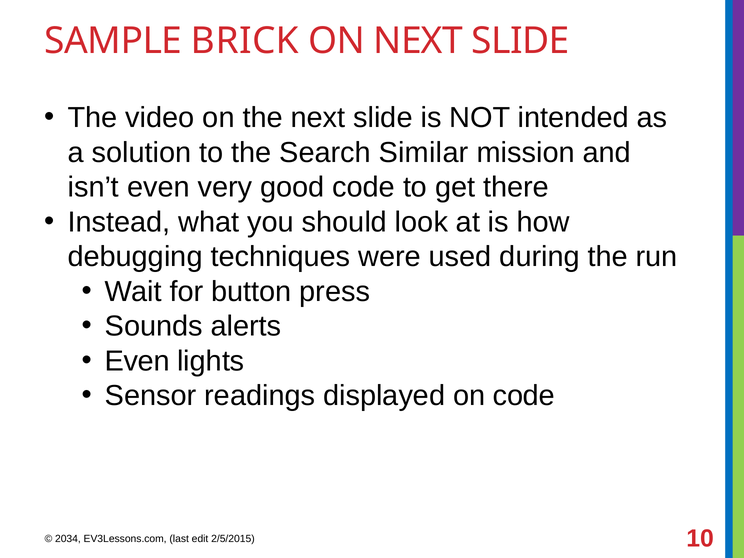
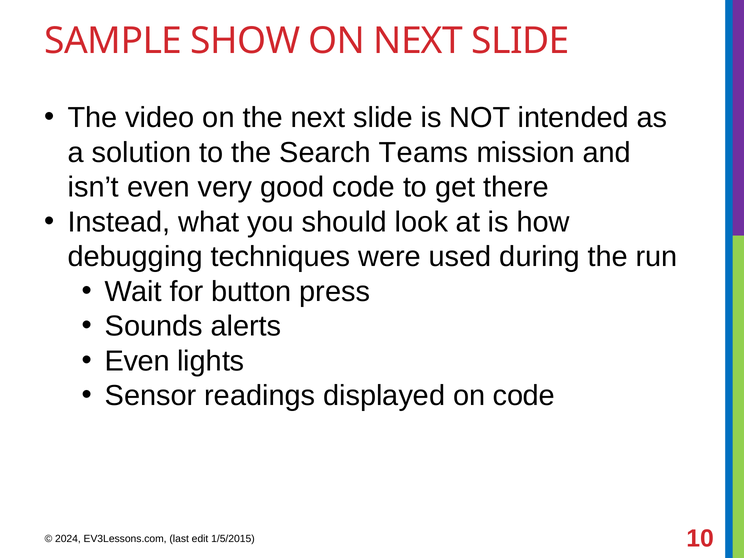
BRICK: BRICK -> SHOW
Similar: Similar -> Teams
2034: 2034 -> 2024
2/5/2015: 2/5/2015 -> 1/5/2015
